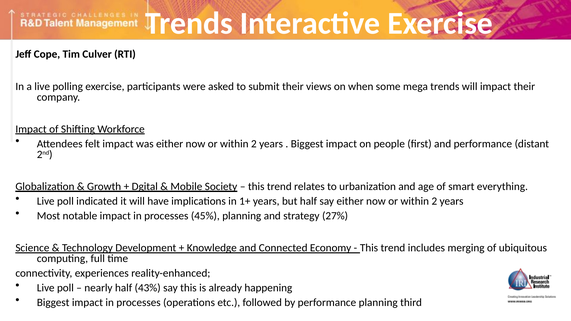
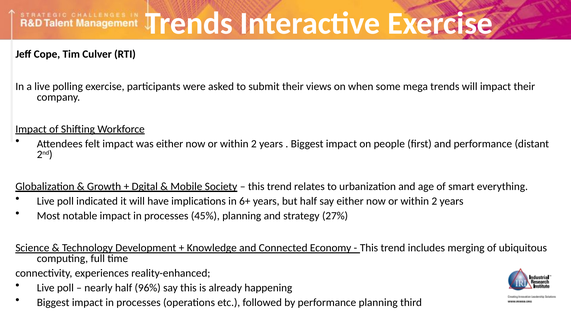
1+: 1+ -> 6+
43%: 43% -> 96%
